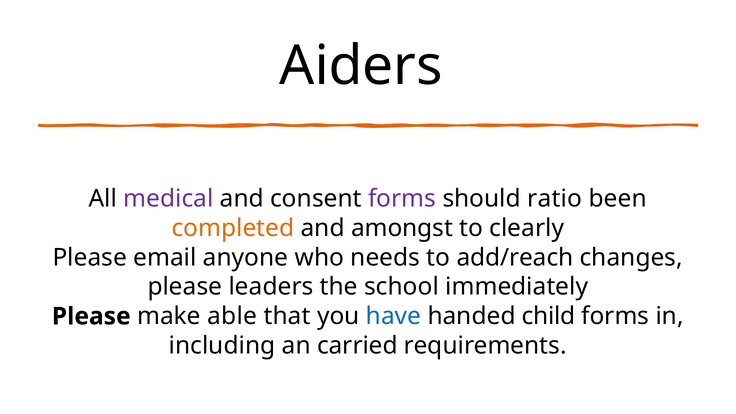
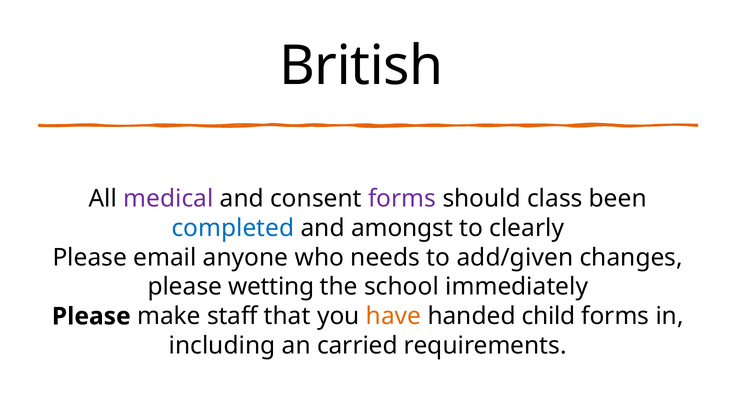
Aiders: Aiders -> British
ratio: ratio -> class
completed colour: orange -> blue
add/reach: add/reach -> add/given
leaders: leaders -> wetting
able: able -> staff
have colour: blue -> orange
